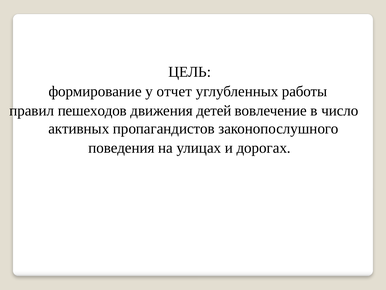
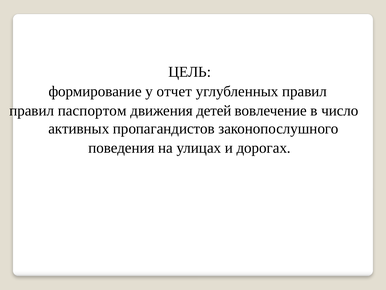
углубленных работы: работы -> правил
пешеходов: пешеходов -> паспортом
